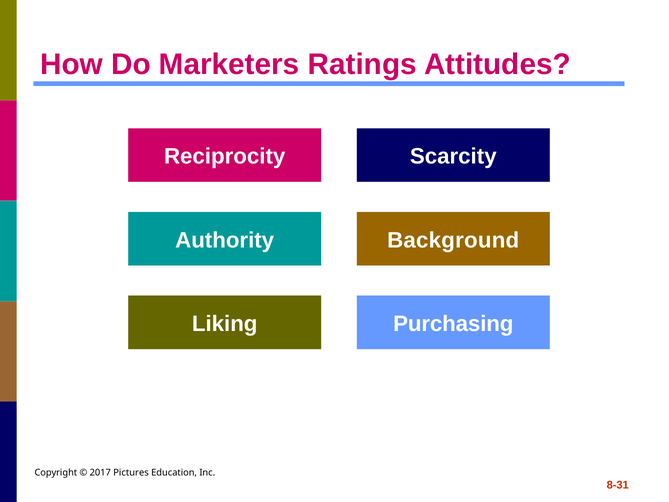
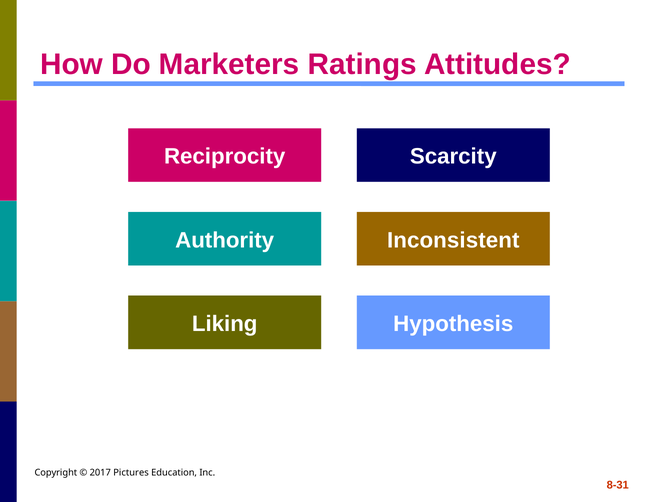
Background: Background -> Inconsistent
Purchasing: Purchasing -> Hypothesis
